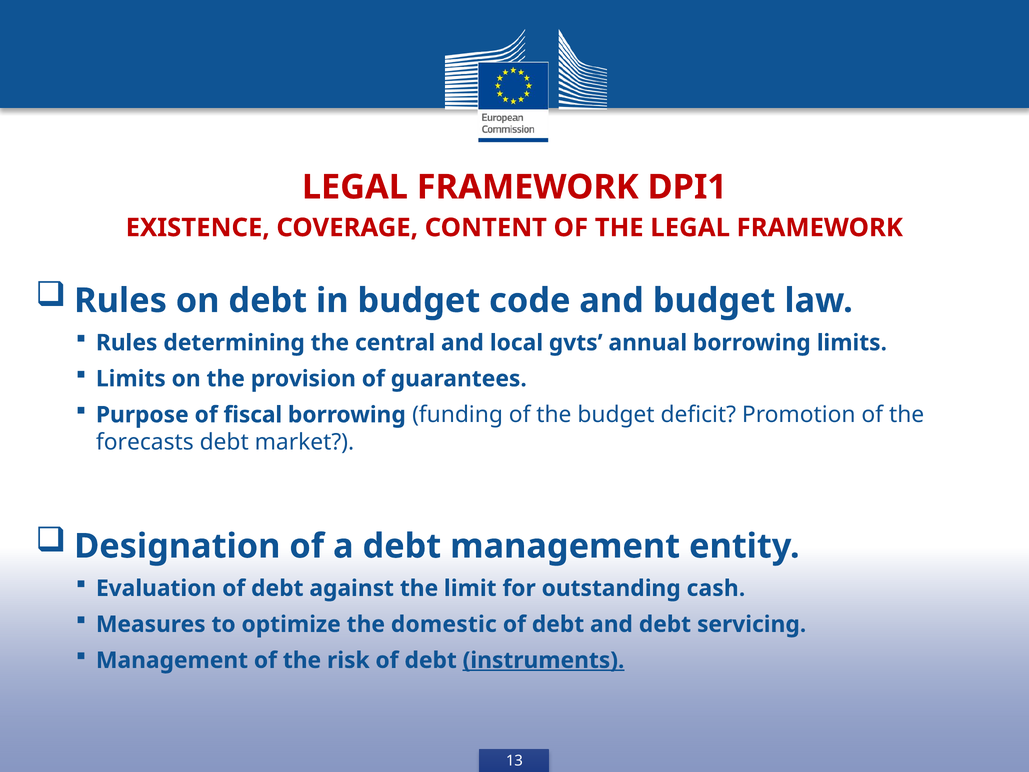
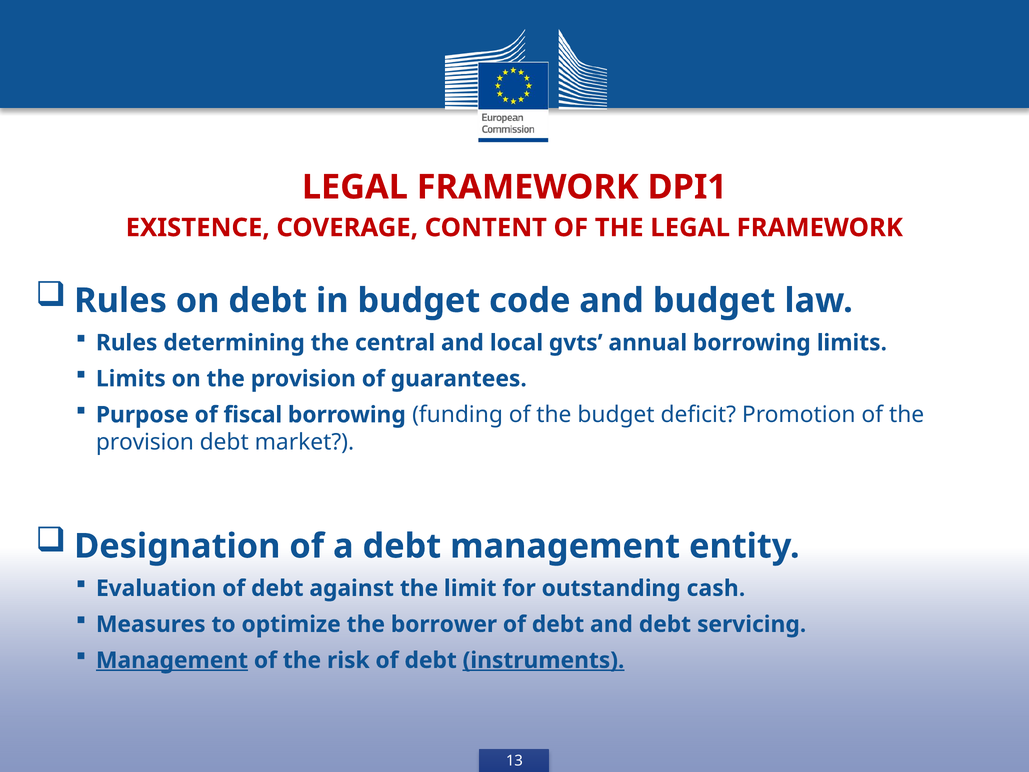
forecasts at (145, 442): forecasts -> provision
domestic: domestic -> borrower
Management at (172, 660) underline: none -> present
